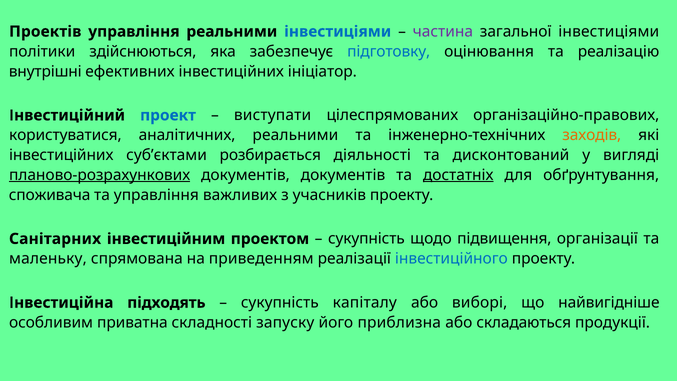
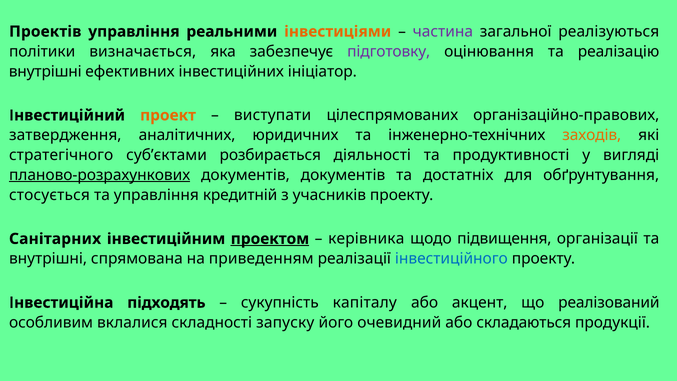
інвестиціями at (338, 32) colour: blue -> orange
загальної інвестиціями: інвестиціями -> реалізуються
здійснюються: здійснюються -> визначається
підготовку colour: blue -> purple
проект colour: blue -> orange
користуватися: користуватися -> затвердження
аналітичних реальними: реальними -> юридичних
інвестиційних at (61, 155): інвестиційних -> стратегічного
дисконтований: дисконтований -> продуктивності
достатніх underline: present -> none
споживача: споживача -> стосується
важливих: важливих -> кредитній
проектом underline: none -> present
сукупність at (366, 239): сукупність -> керівника
маленьку at (48, 259): маленьку -> внутрішні
виборі: виборі -> акцент
найвигідніше: найвигідніше -> реалізований
приватна: приватна -> вклалися
приблизна: приблизна -> очевидний
